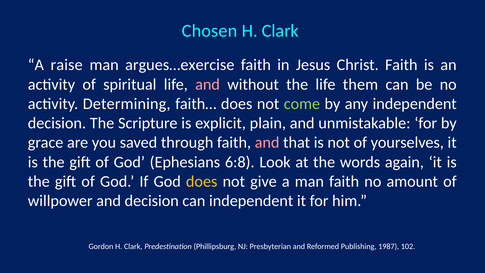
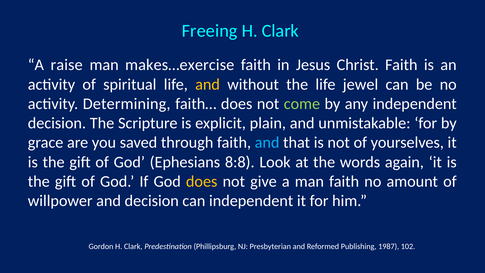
Chosen: Chosen -> Freeing
argues…exercise: argues…exercise -> makes…exercise
and at (208, 84) colour: pink -> yellow
them: them -> jewel
and at (267, 142) colour: pink -> light blue
6:8: 6:8 -> 8:8
